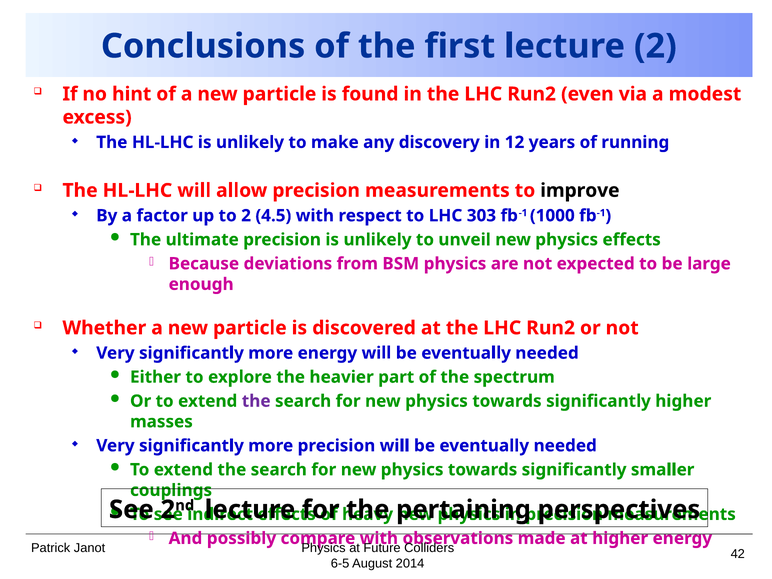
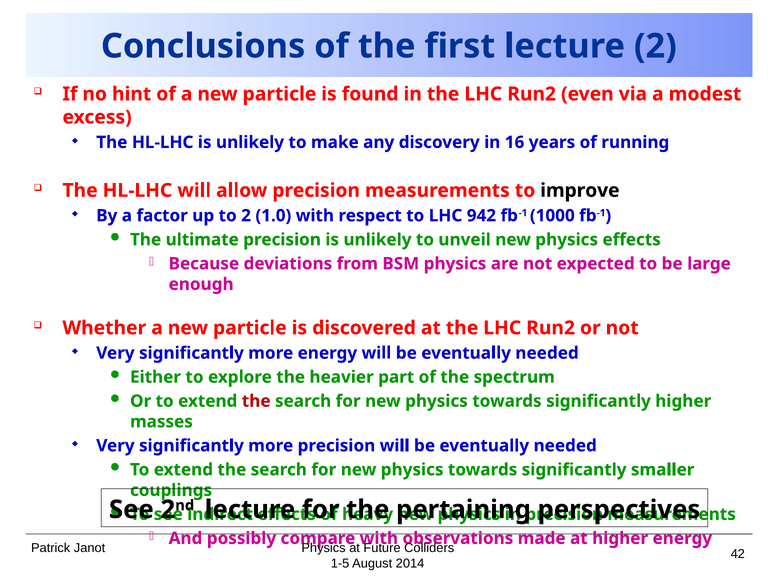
12: 12 -> 16
4.5: 4.5 -> 1.0
303: 303 -> 942
the at (256, 401) colour: purple -> red
6-5: 6-5 -> 1-5
